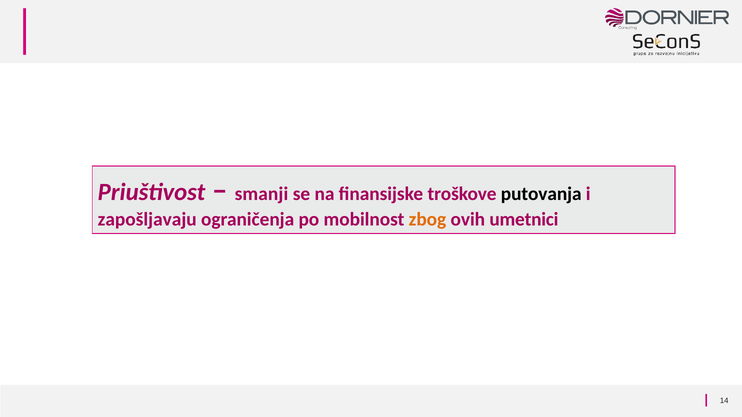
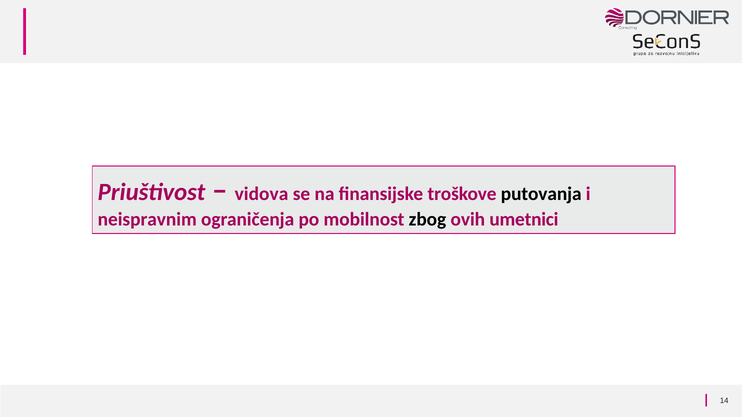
smanji: smanji -> vidova
zapošljavaju: zapošljavaju -> neispravnim
zbog colour: orange -> black
